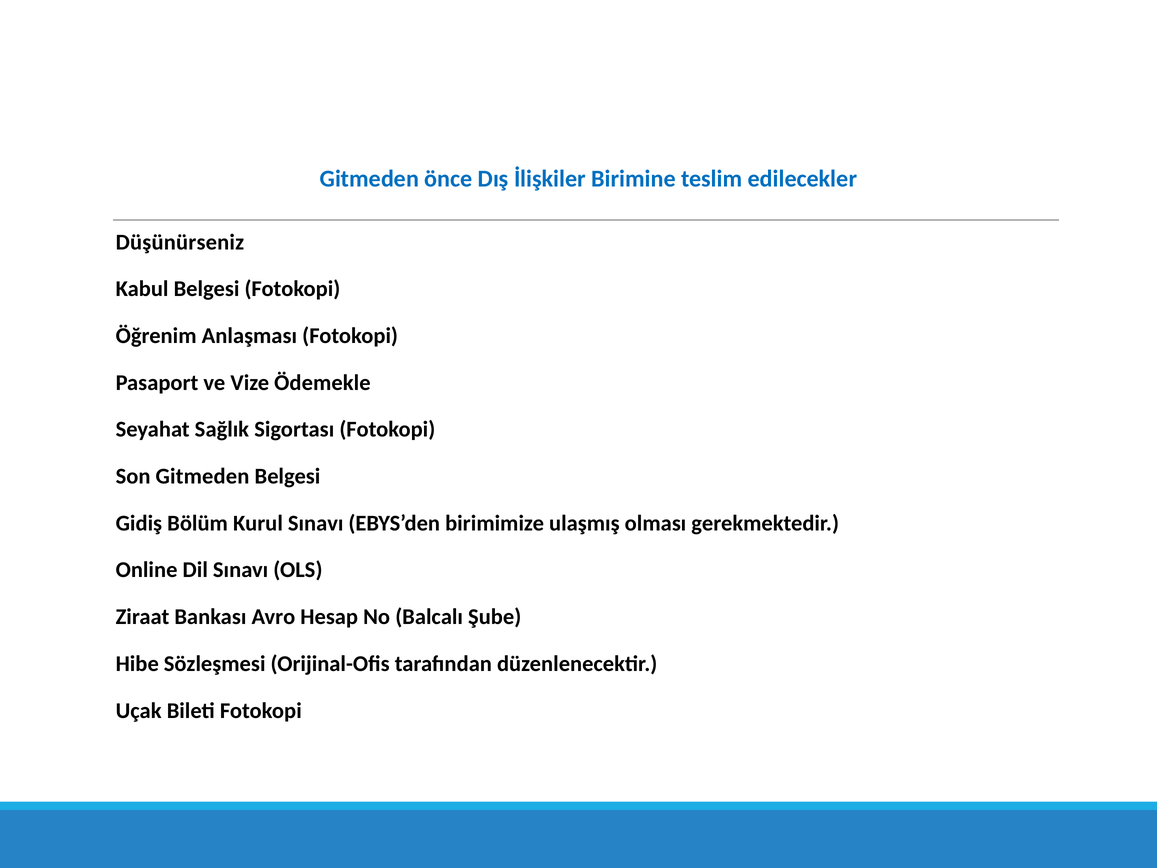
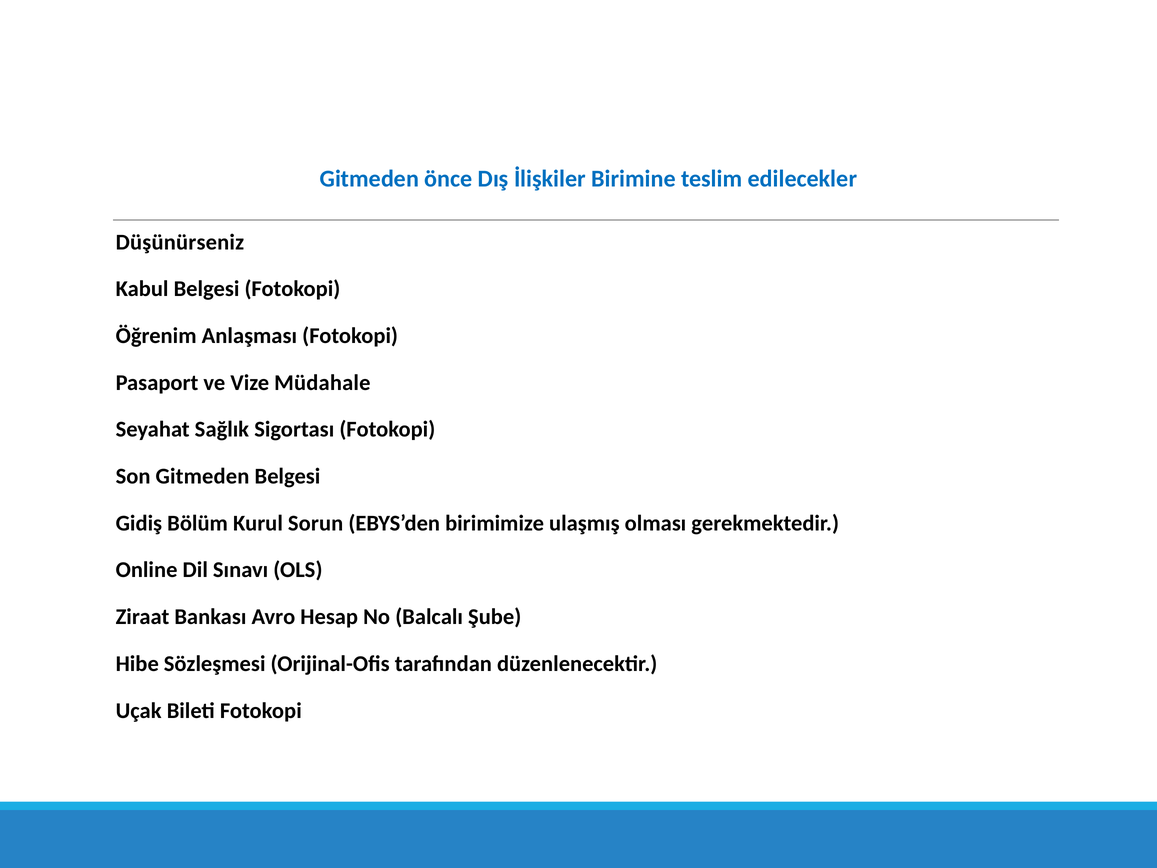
Ödemekle: Ödemekle -> Müdahale
Kurul Sınavı: Sınavı -> Sorun
